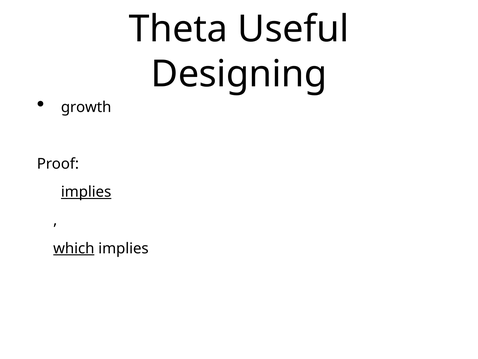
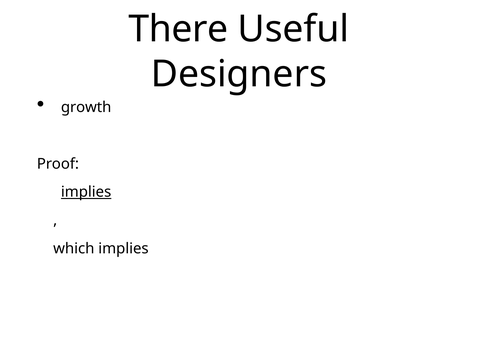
Theta: Theta -> There
Designing: Designing -> Designers
which underline: present -> none
